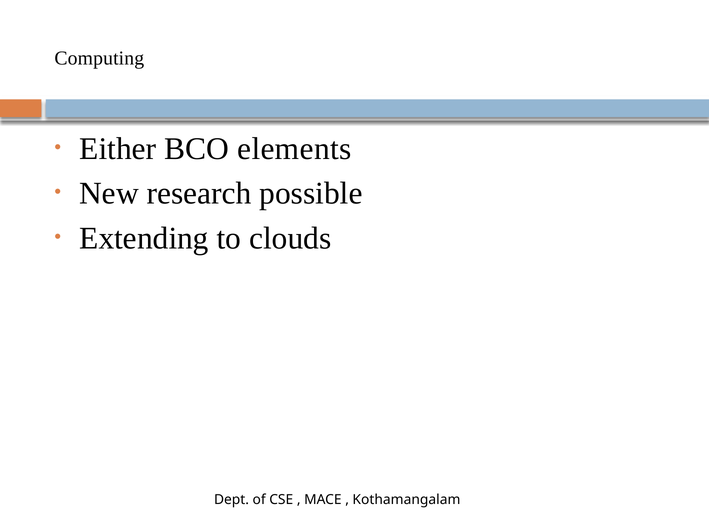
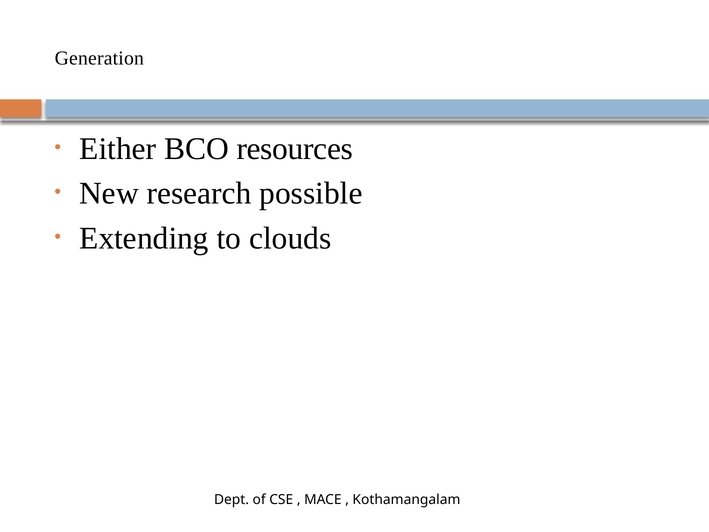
Computing: Computing -> Generation
elements: elements -> resources
